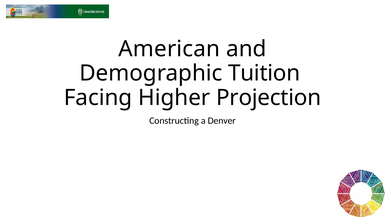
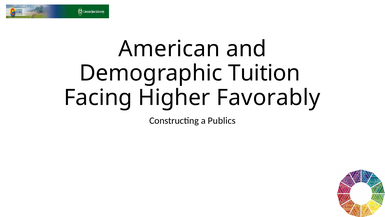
Projection: Projection -> Favorably
Denver: Denver -> Publics
